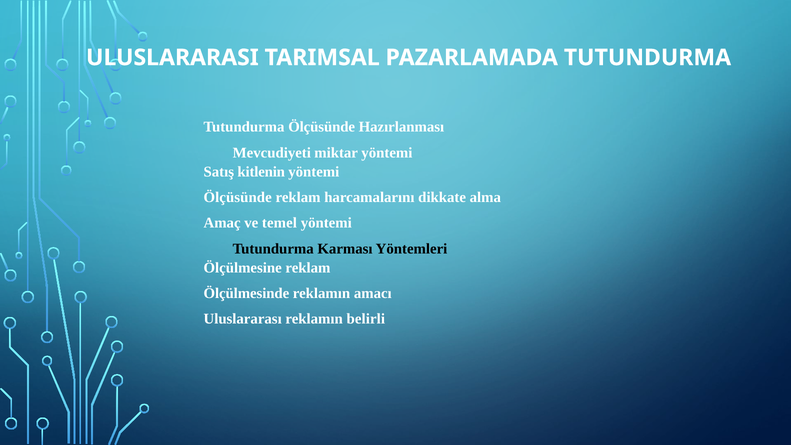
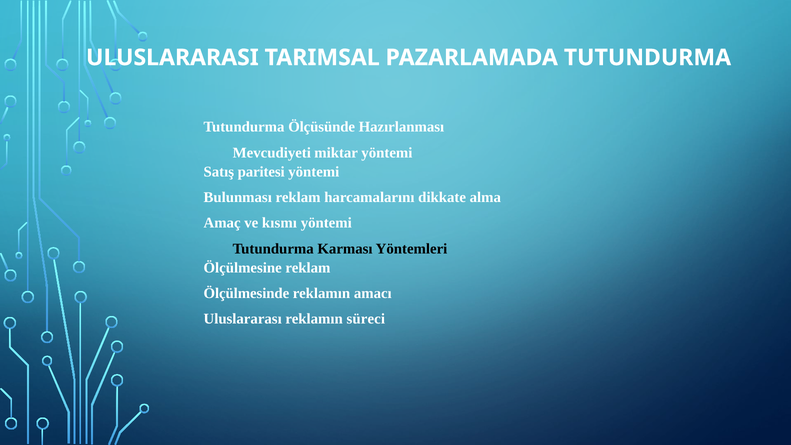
kitlenin: kitlenin -> paritesi
Ölçüsünde at (238, 197): Ölçüsünde -> Bulunması
temel: temel -> kısmı
belirli: belirli -> süreci
